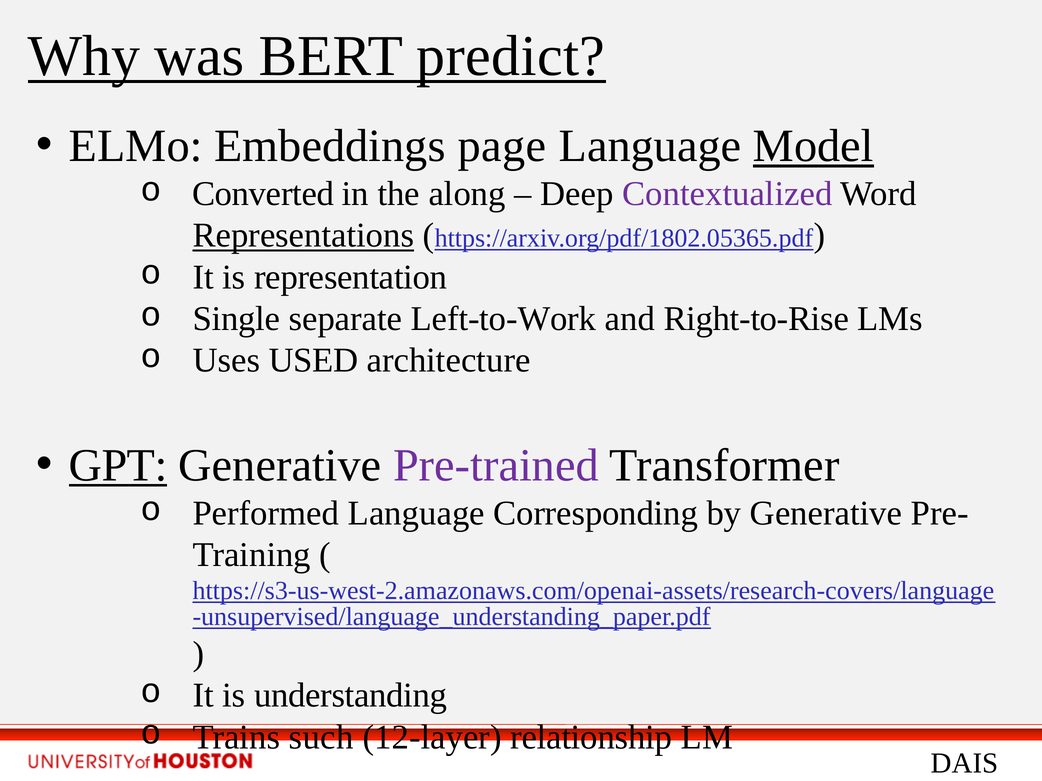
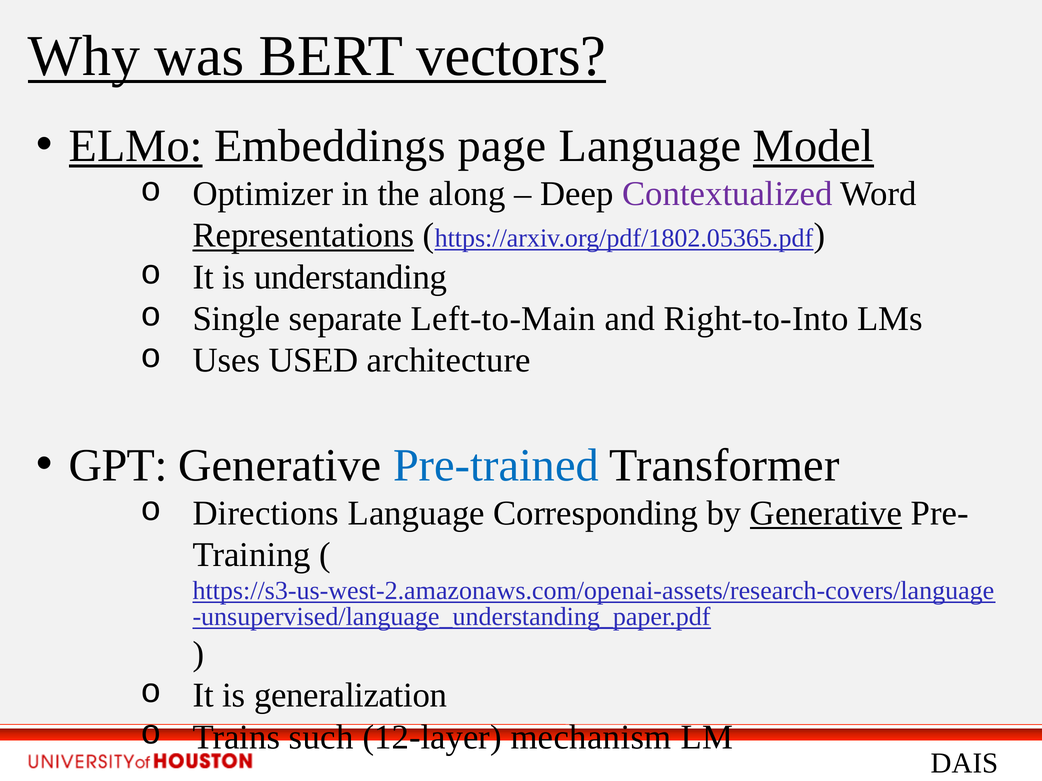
predict: predict -> vectors
ELMo underline: none -> present
Converted: Converted -> Optimizer
representation: representation -> understanding
Left-to-Work: Left-to-Work -> Left-to-Main
Right-to-Rise: Right-to-Rise -> Right-to-Into
GPT underline: present -> none
Pre-trained colour: purple -> blue
Performed: Performed -> Directions
Generative at (826, 514) underline: none -> present
understanding: understanding -> generalization
relationship: relationship -> mechanism
